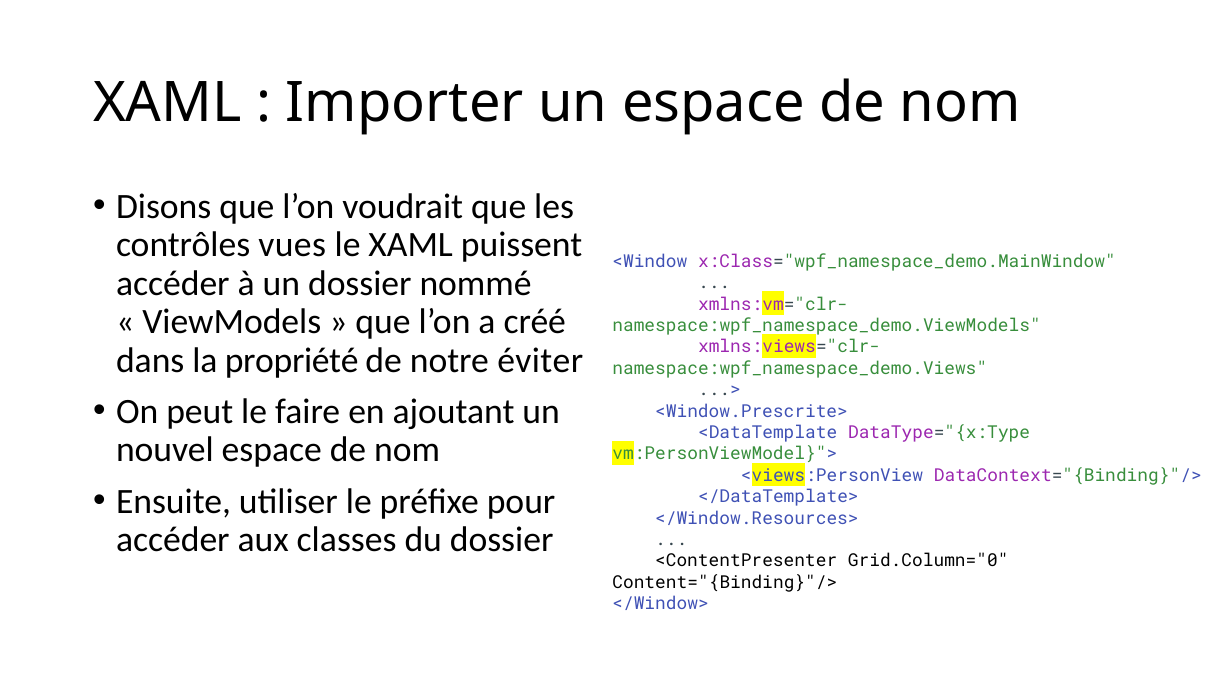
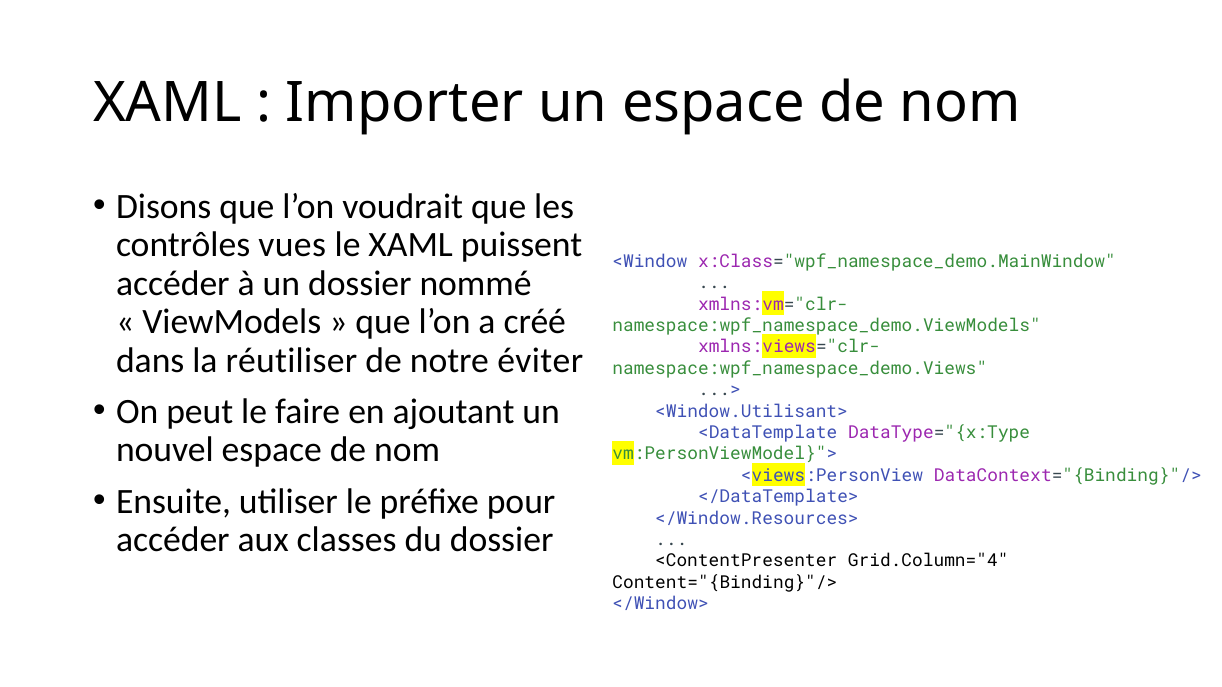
propriété: propriété -> réutiliser
<Window.Prescrite>: <Window.Prescrite> -> <Window.Utilisant>
Grid.Column="0: Grid.Column="0 -> Grid.Column="4
